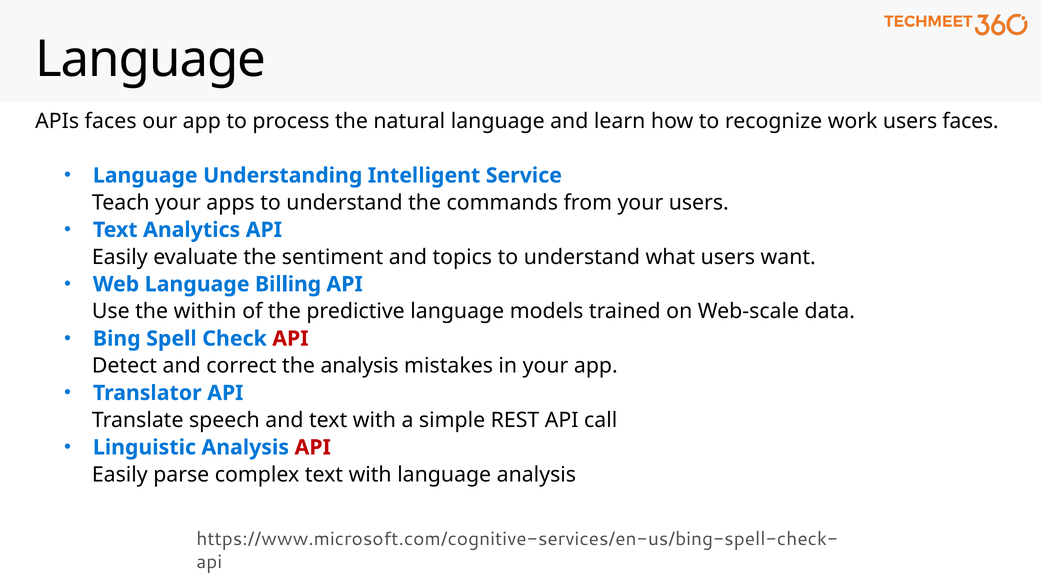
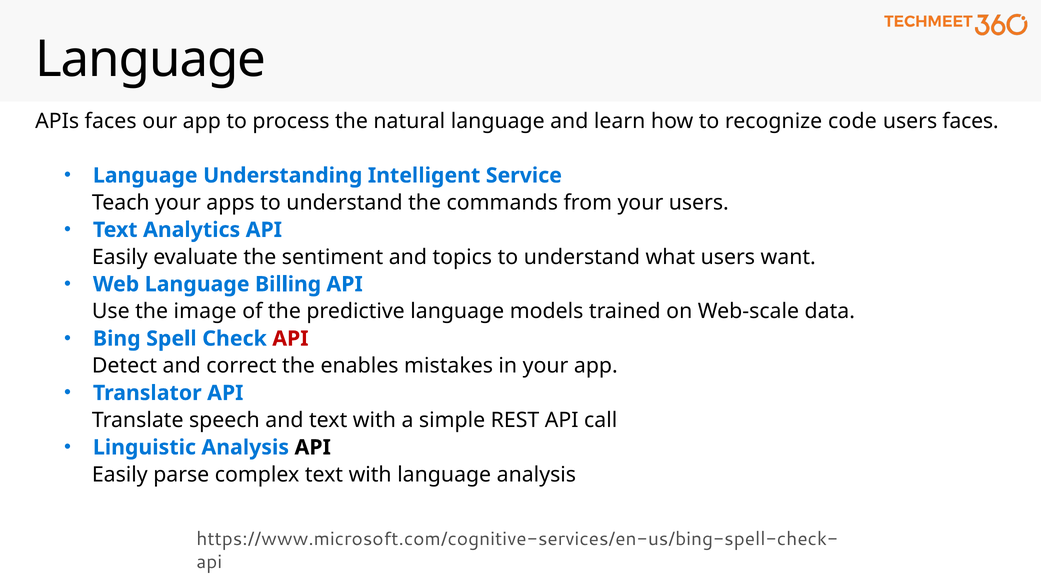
work: work -> code
within: within -> image
the analysis: analysis -> enables
API at (313, 448) colour: red -> black
